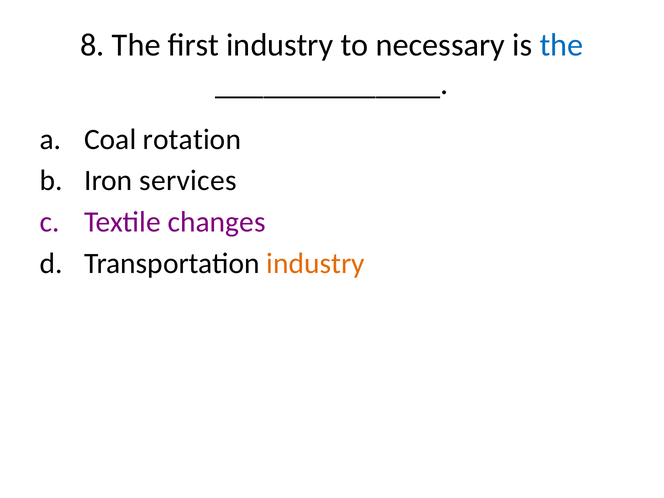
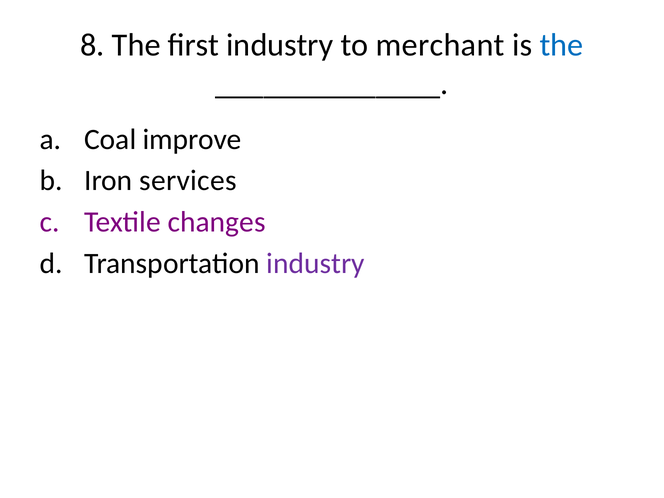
necessary: necessary -> merchant
rotation: rotation -> improve
industry at (316, 263) colour: orange -> purple
